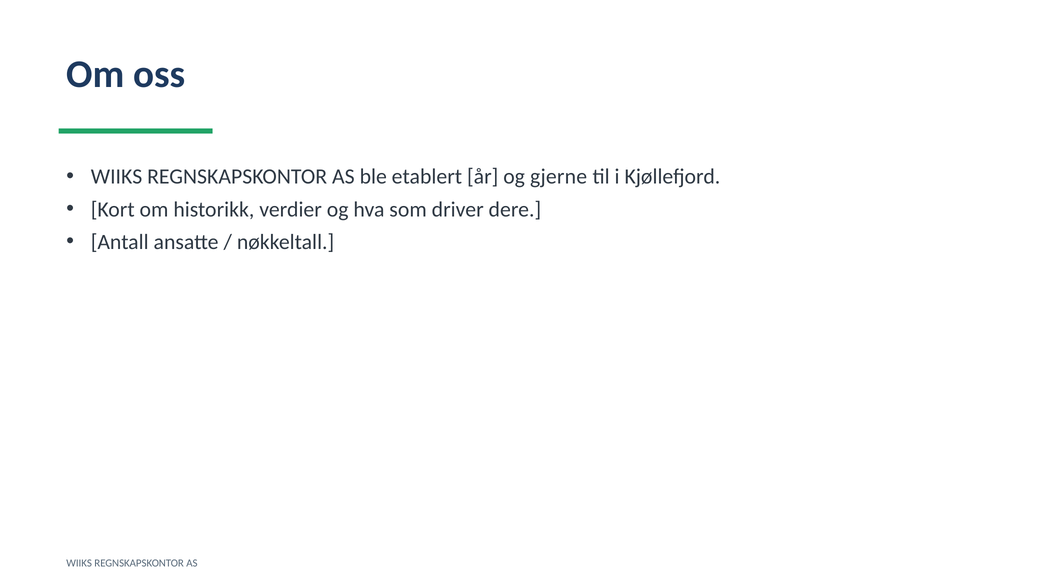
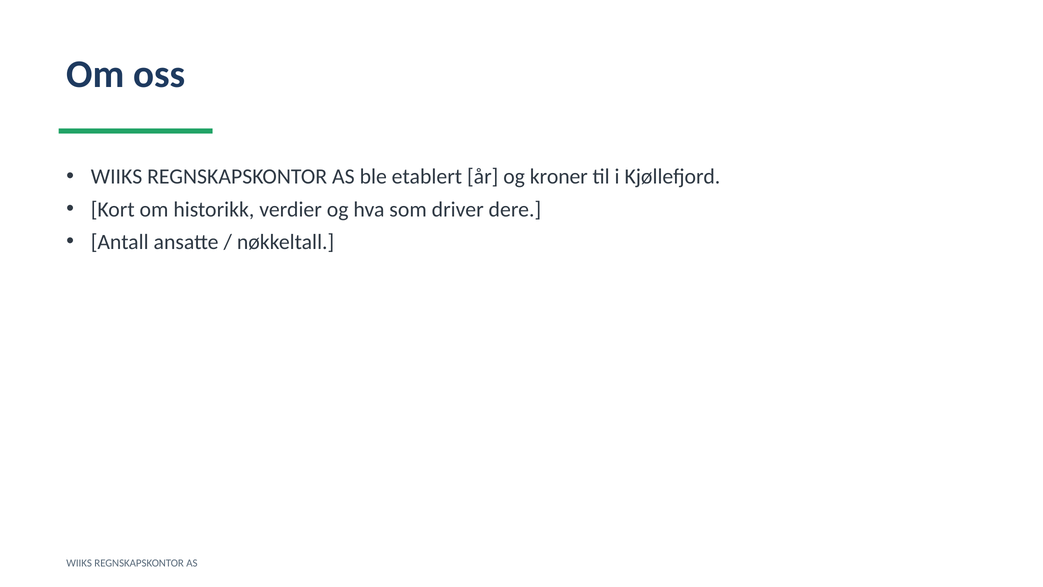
gjerne: gjerne -> kroner
